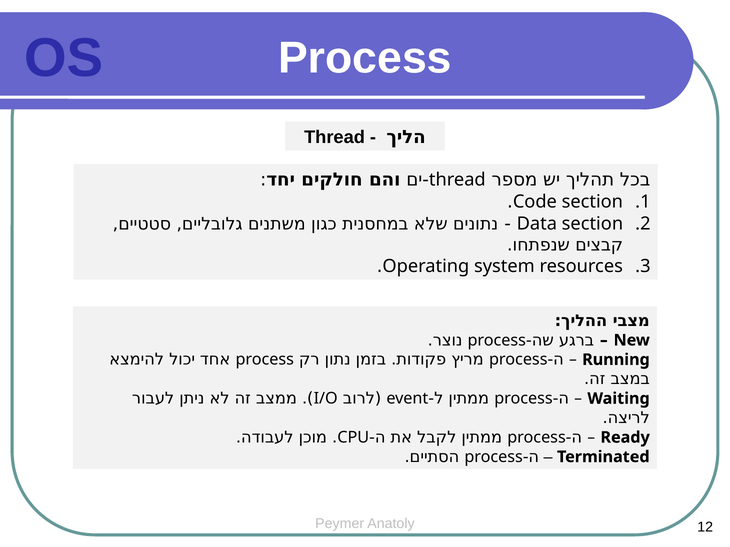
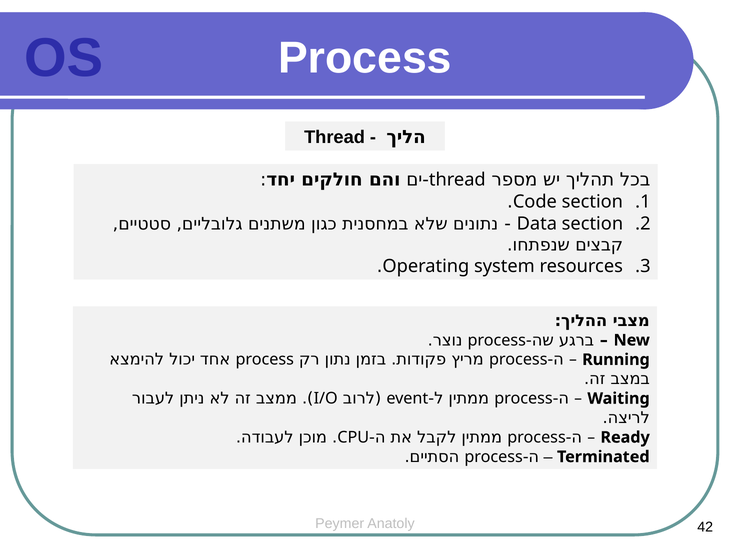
12: 12 -> 42
